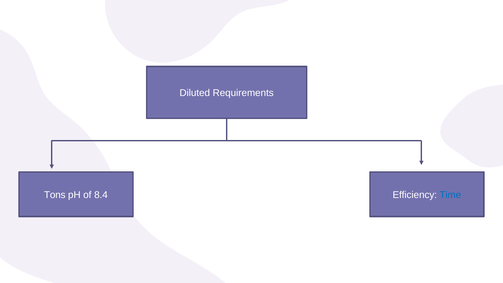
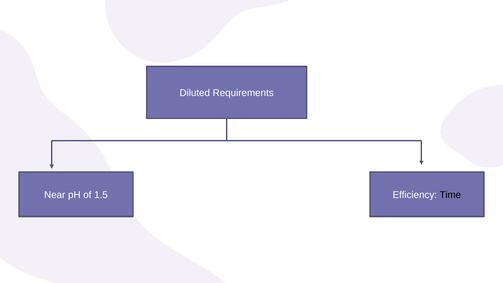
Tons: Tons -> Near
8.4: 8.4 -> 1.5
Time colour: blue -> black
